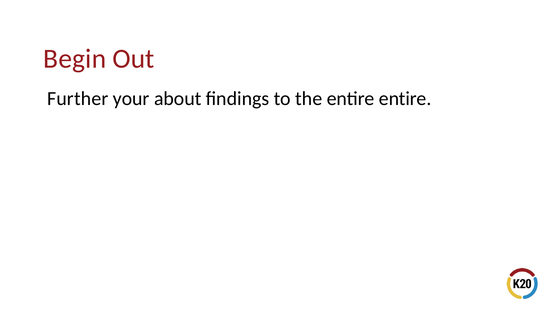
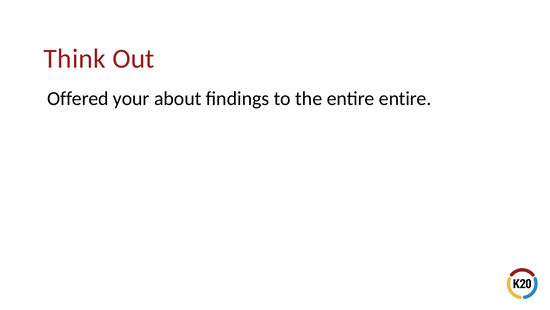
Begin: Begin -> Think
Further: Further -> Offered
